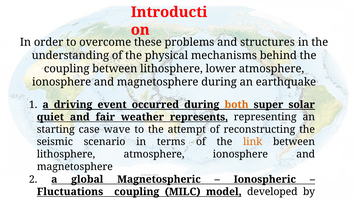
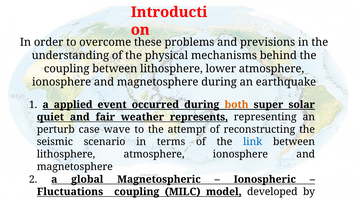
structures: structures -> previsions
driving: driving -> applied
starting: starting -> perturb
link colour: orange -> blue
